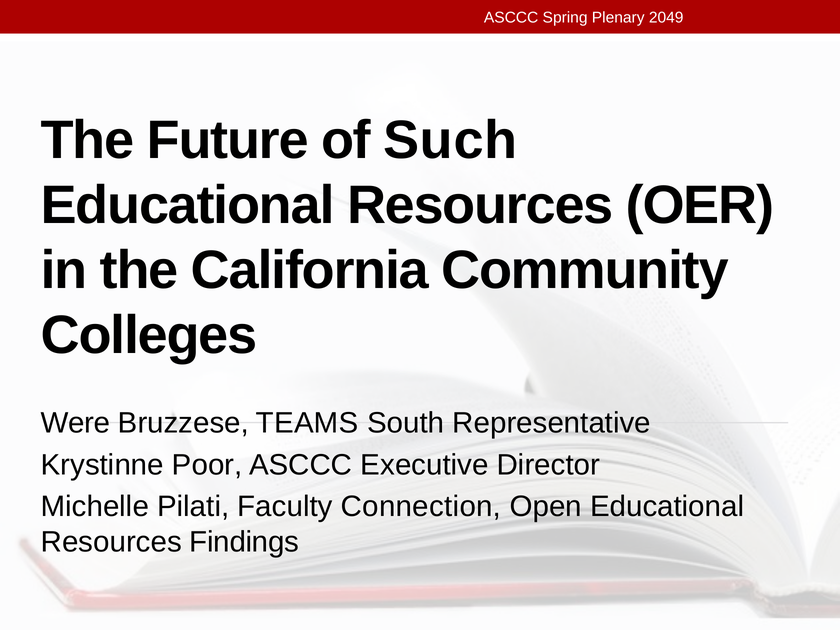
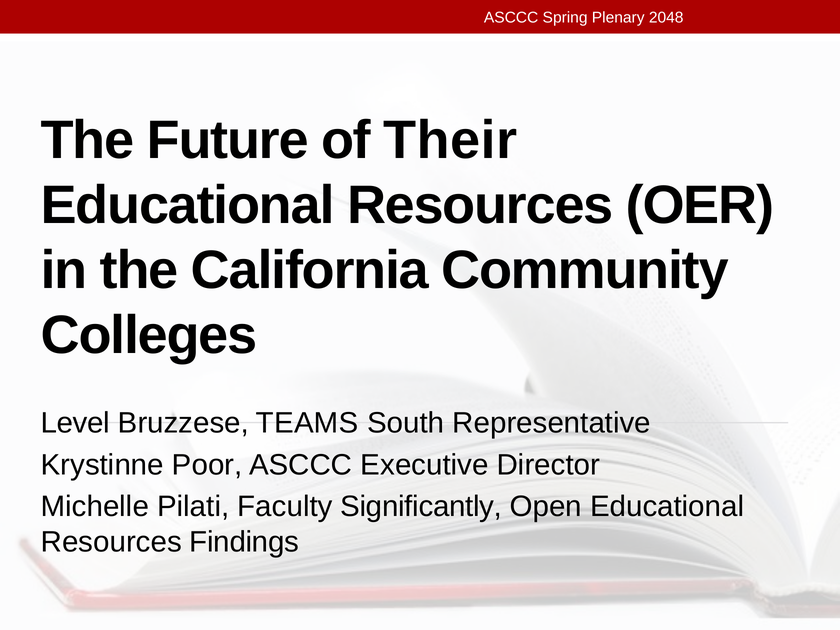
2049: 2049 -> 2048
Such: Such -> Their
Were: Were -> Level
Connection: Connection -> Significantly
